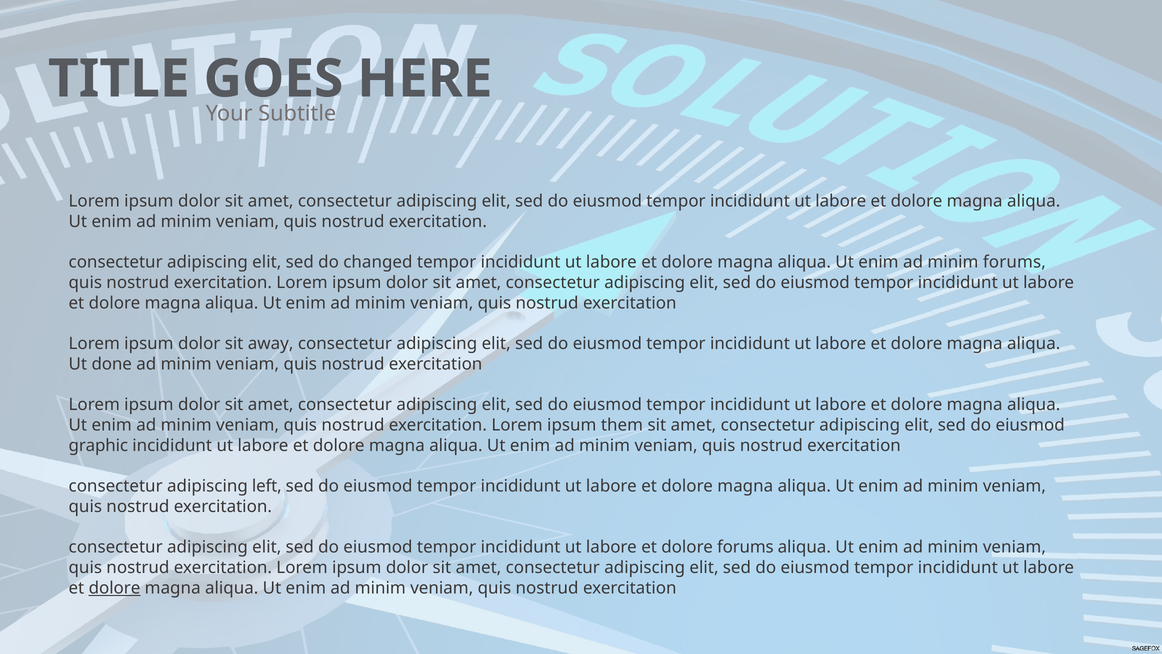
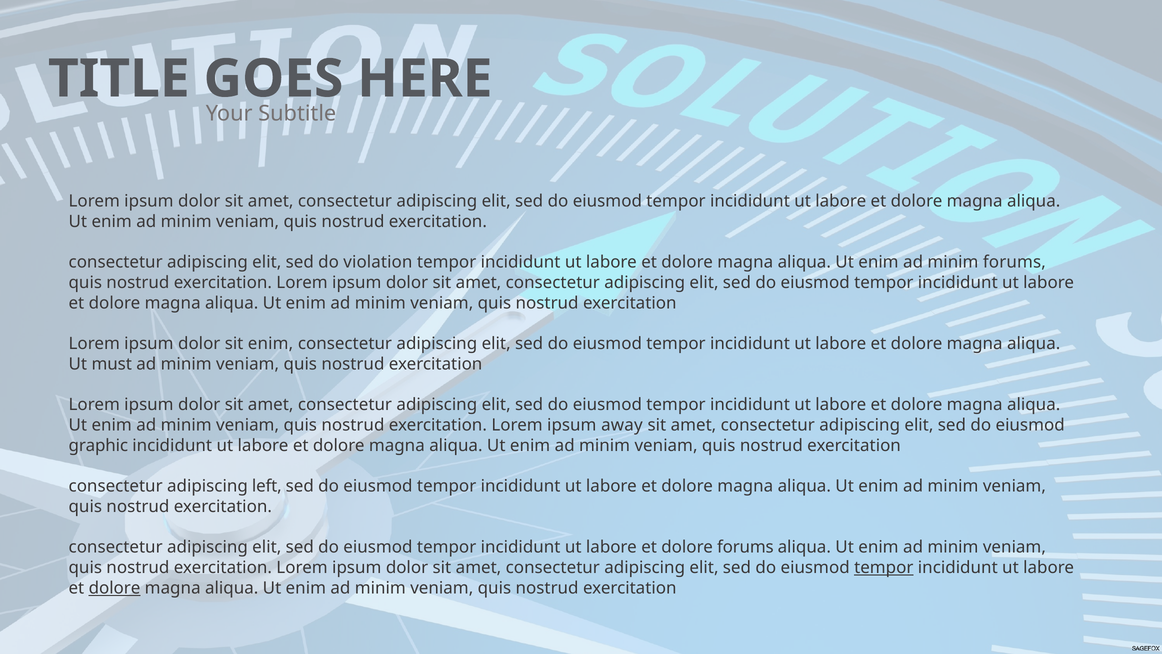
changed: changed -> violation
sit away: away -> enim
done: done -> must
them: them -> away
tempor at (884, 567) underline: none -> present
